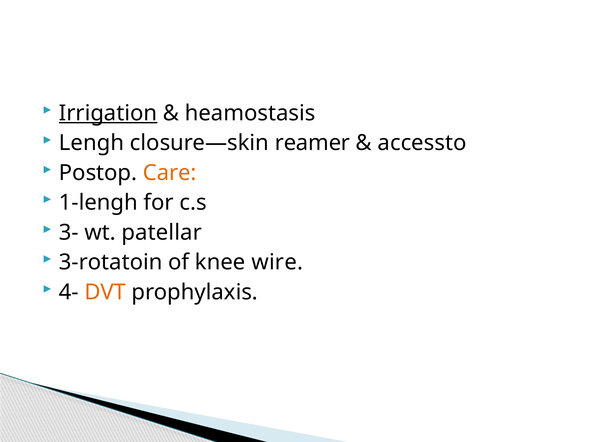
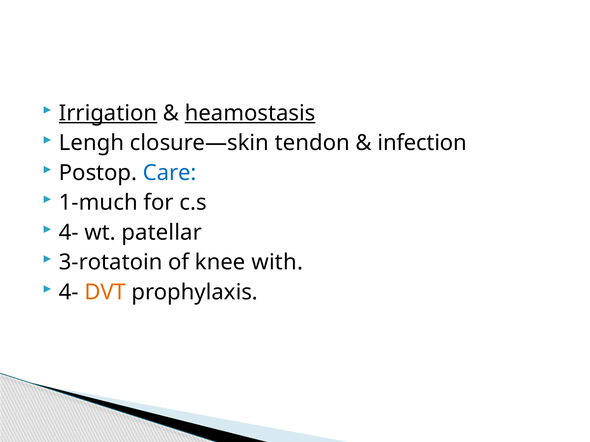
heamostasis underline: none -> present
reamer: reamer -> tendon
accessto: accessto -> infection
Care colour: orange -> blue
1-lengh: 1-lengh -> 1-much
3- at (69, 233): 3- -> 4-
wire: wire -> with
